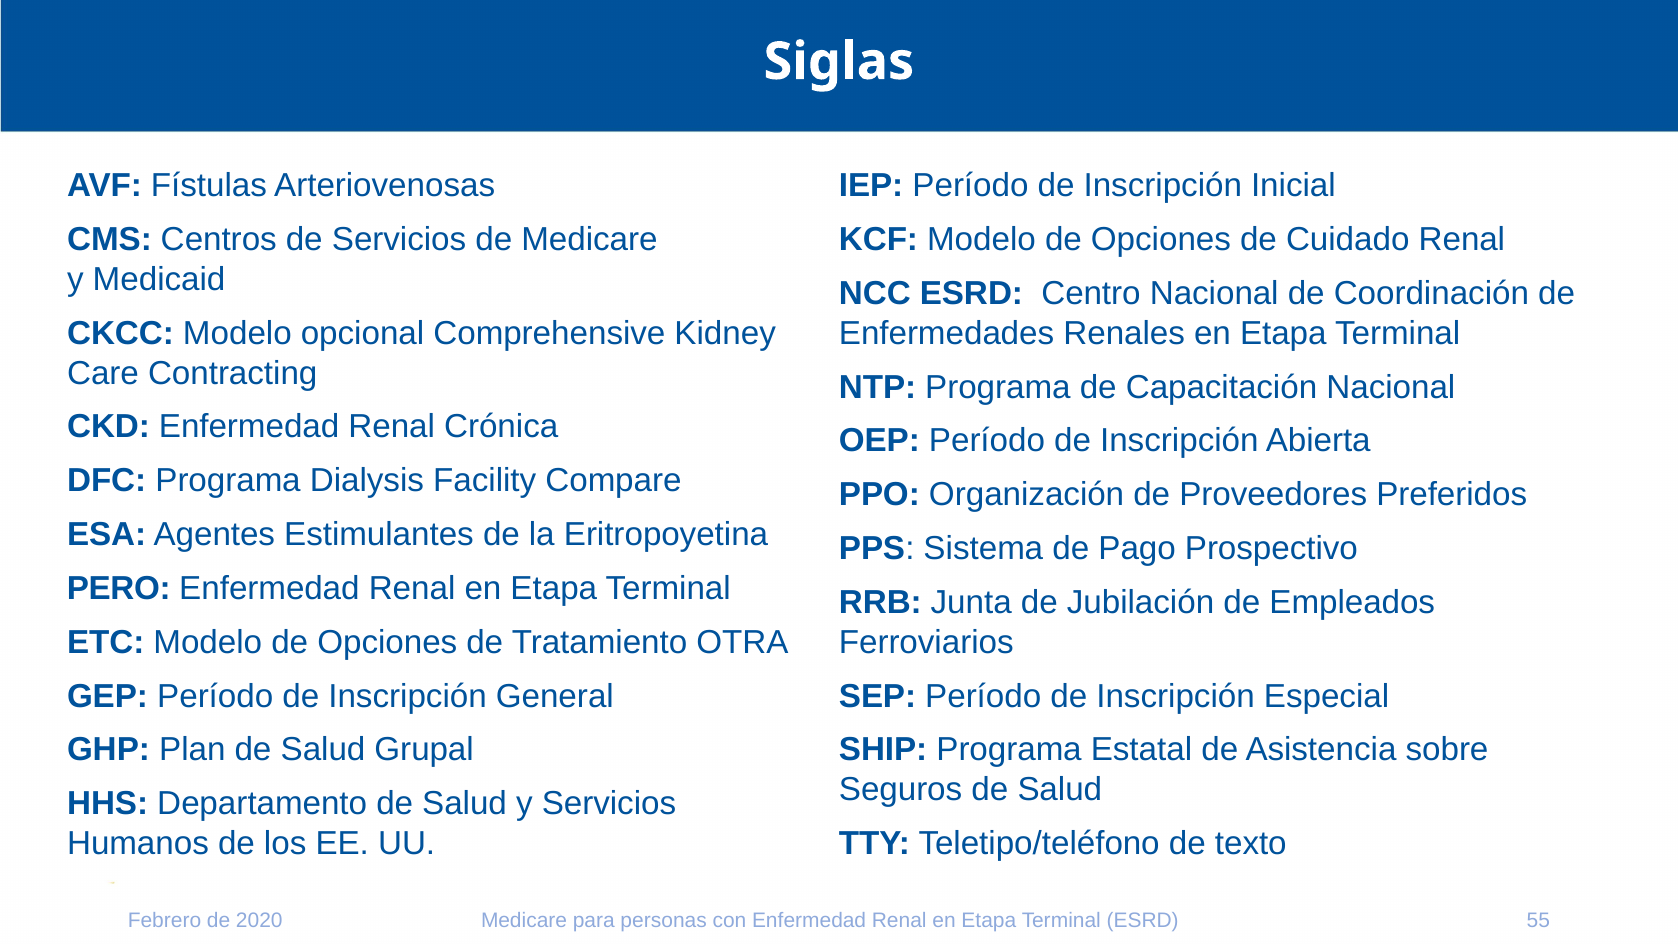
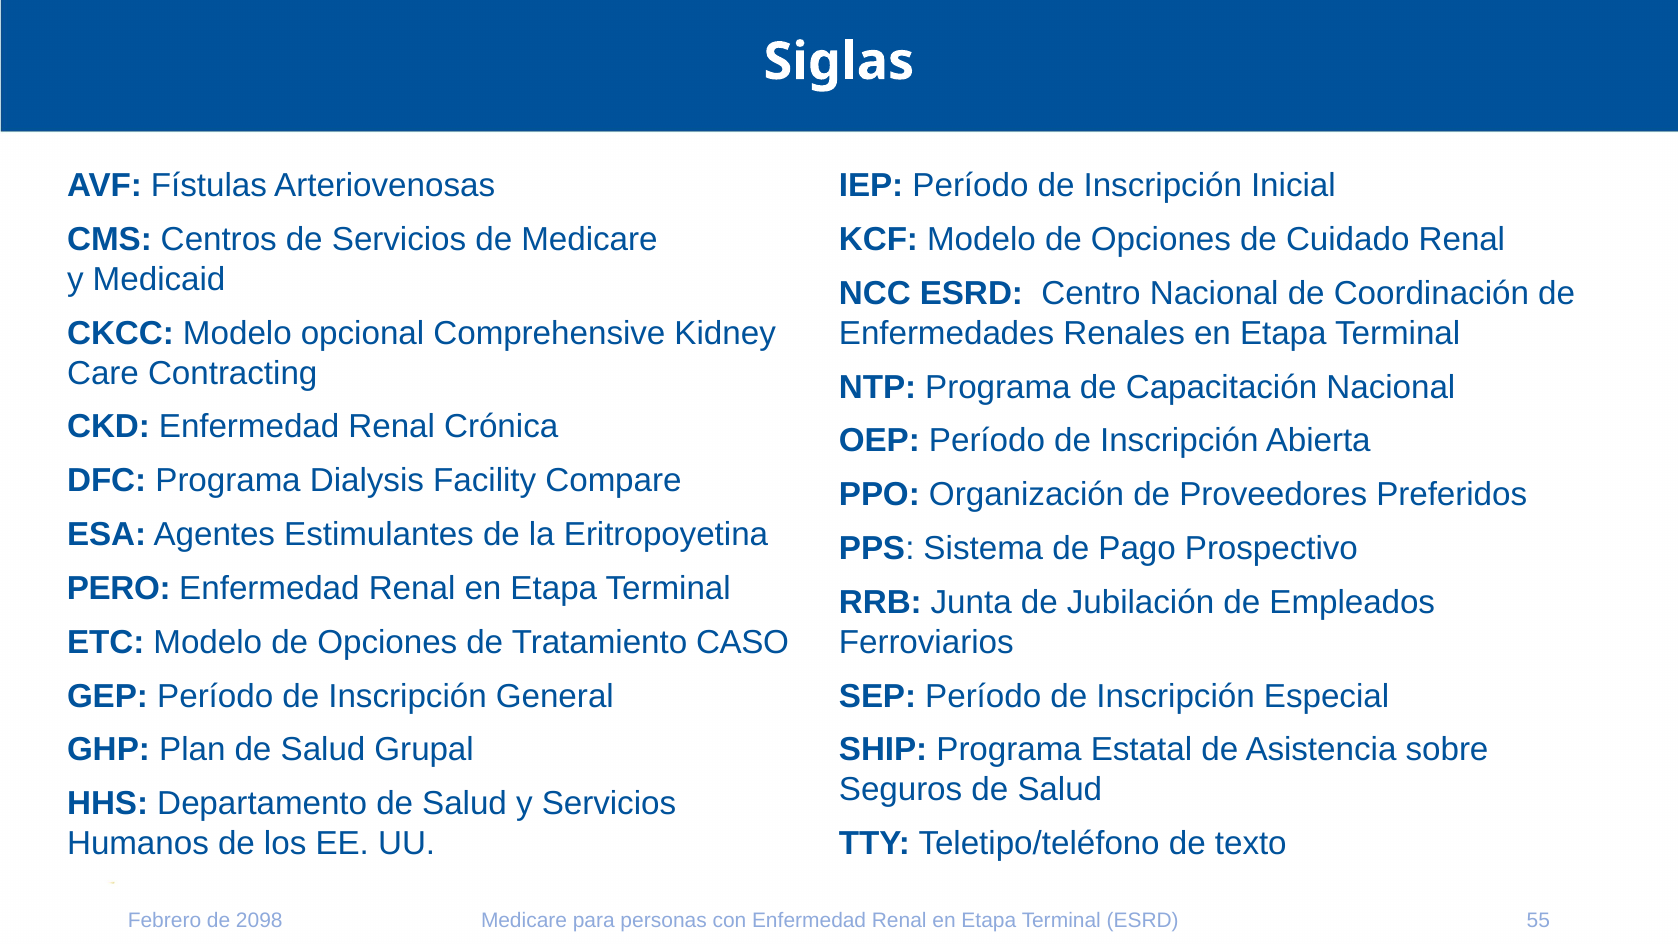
OTRA: OTRA -> CASO
2020: 2020 -> 2098
